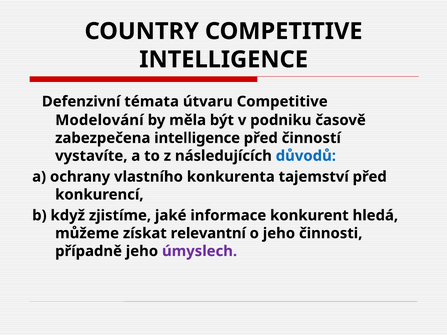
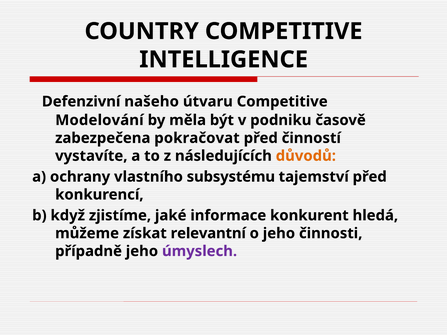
témata: témata -> našeho
zabezpečena intelligence: intelligence -> pokračovat
důvodů colour: blue -> orange
konkurenta: konkurenta -> subsystému
